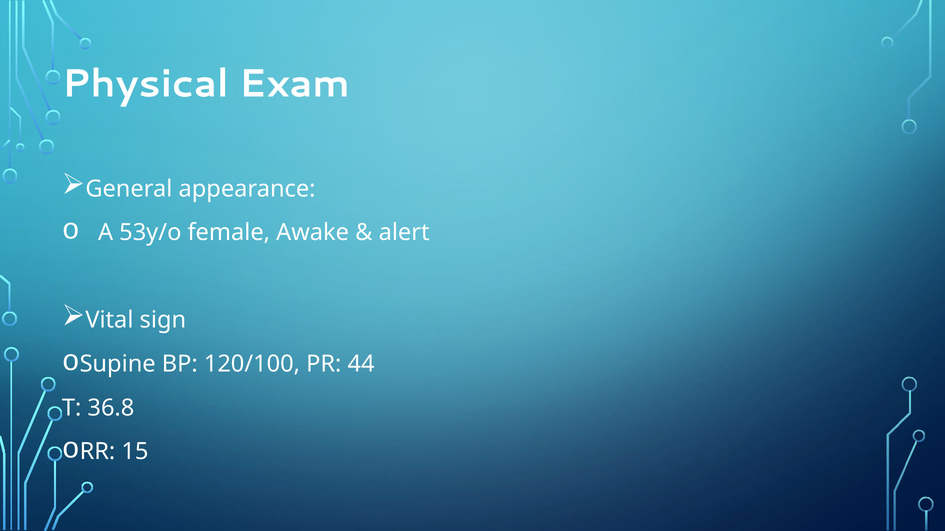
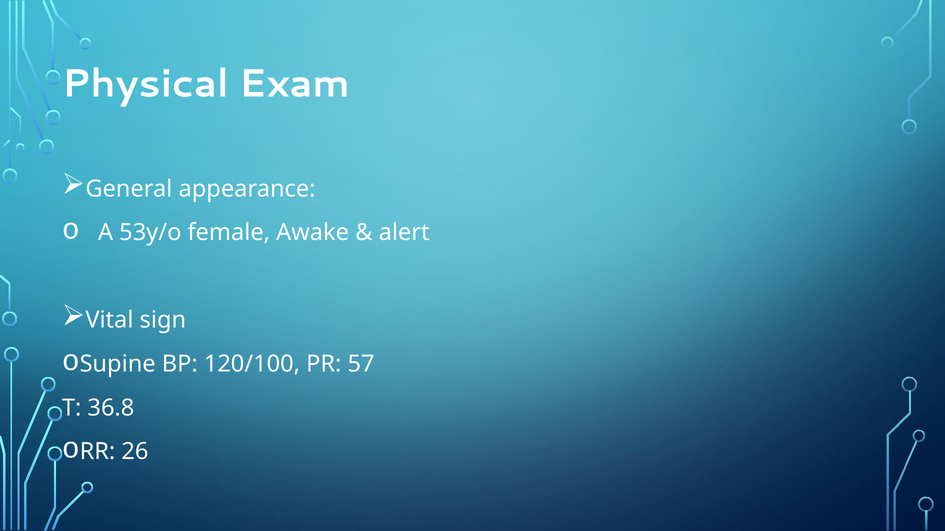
44: 44 -> 57
15: 15 -> 26
